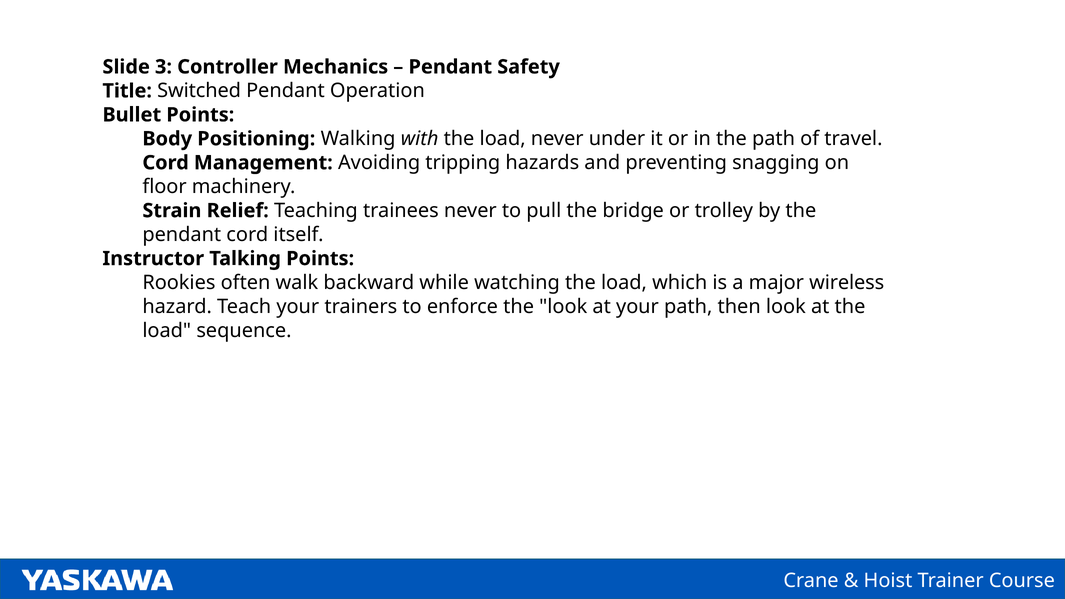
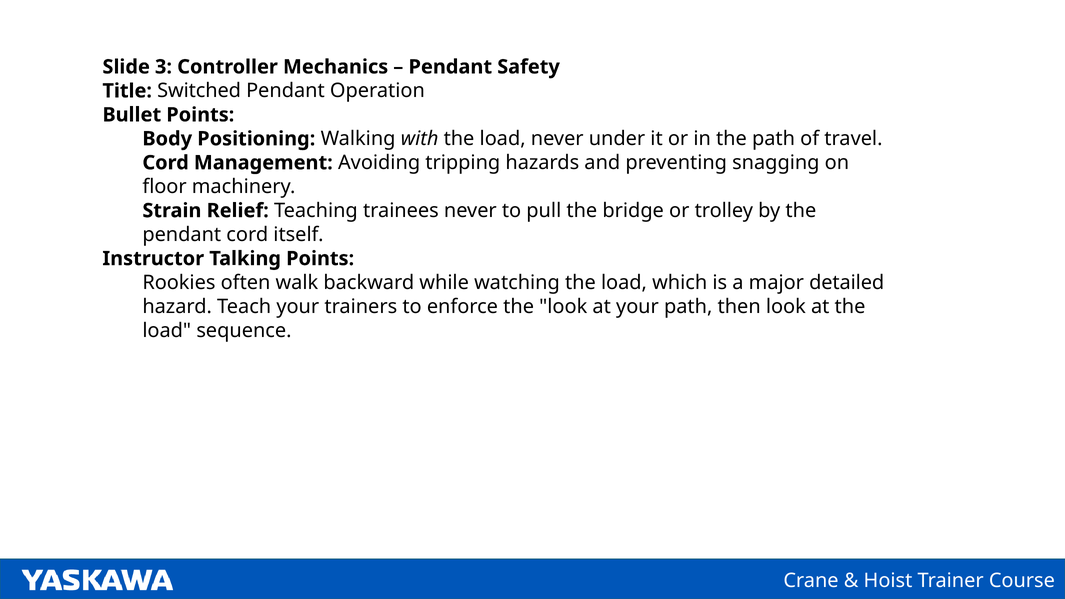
wireless: wireless -> detailed
